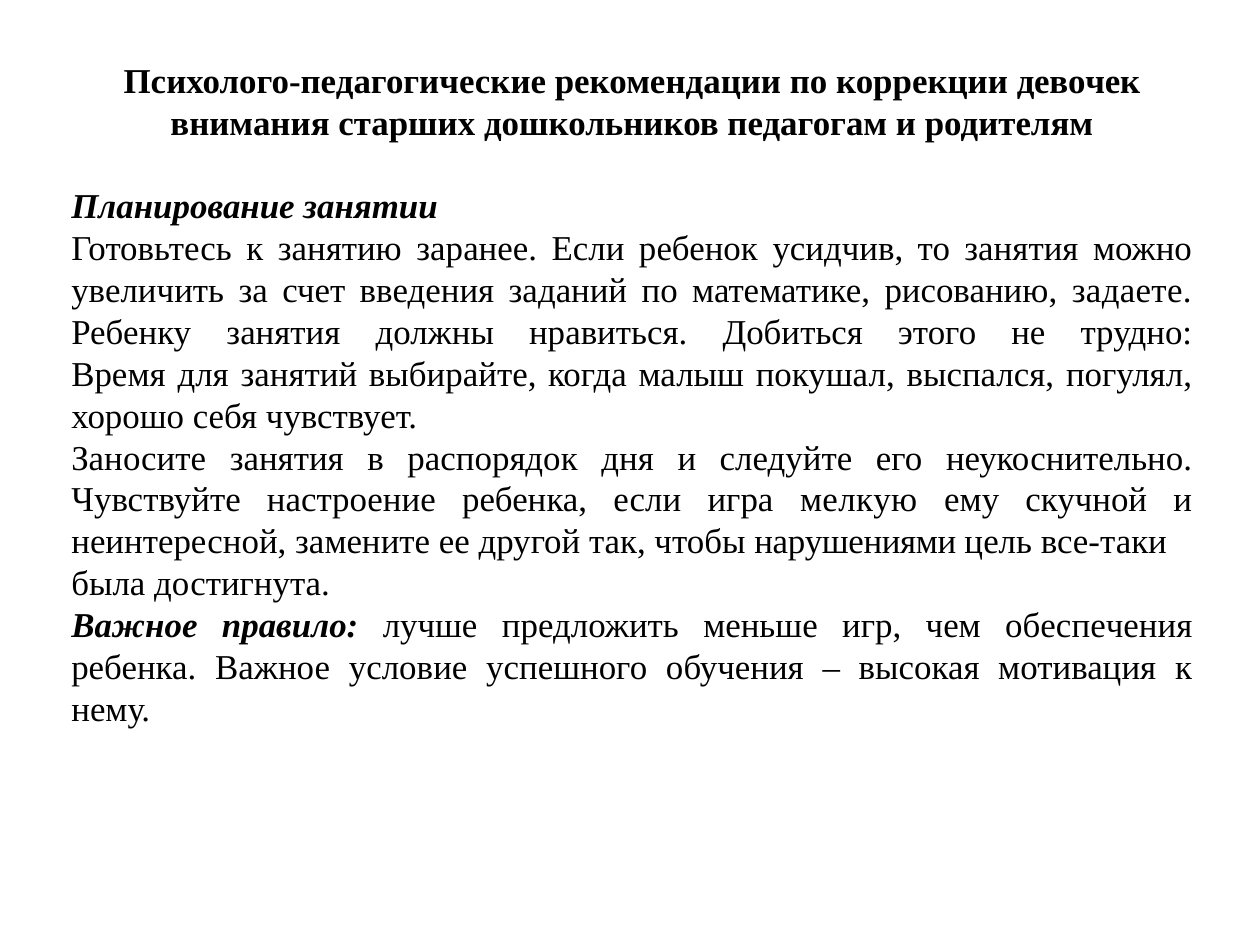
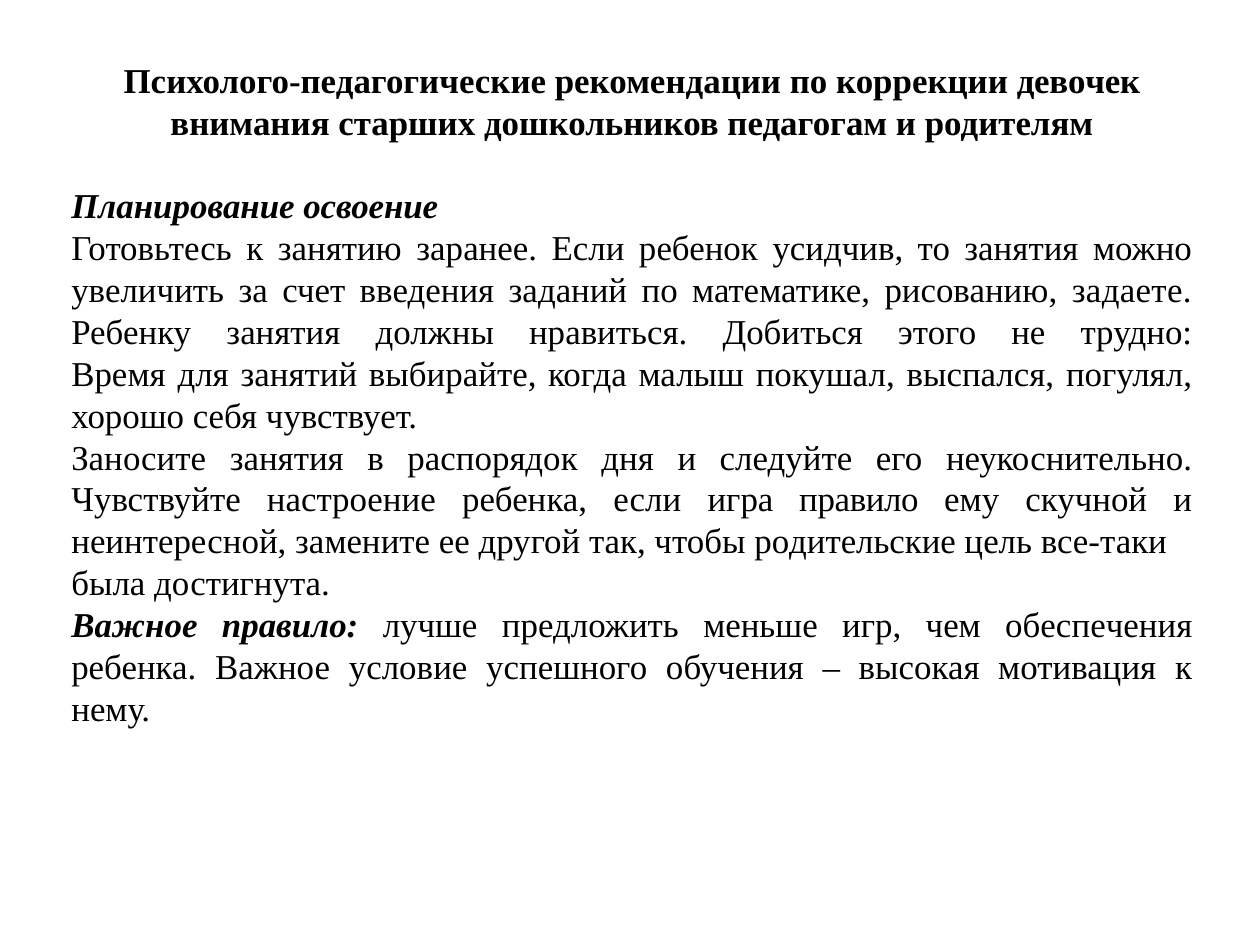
занятии: занятии -> освоение
игра мелкую: мелкую -> правило
нарушениями: нарушениями -> родительские
